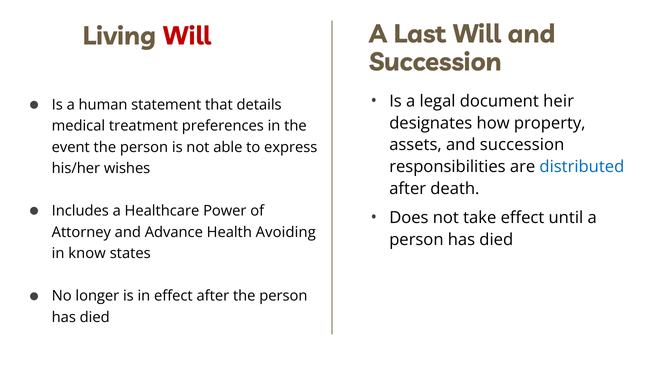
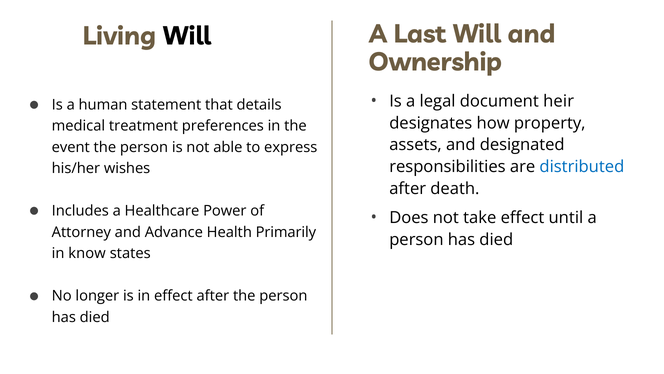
Will at (187, 36) colour: red -> black
Succession at (436, 62): Succession -> Ownership
assets and succession: succession -> designated
Avoiding: Avoiding -> Primarily
